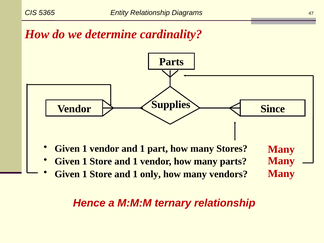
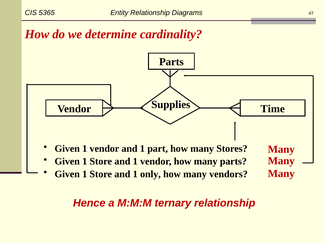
Since: Since -> Time
